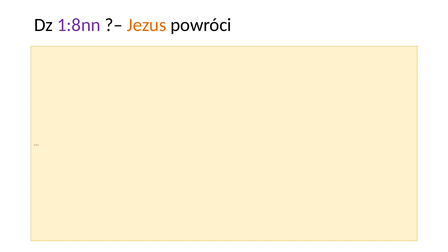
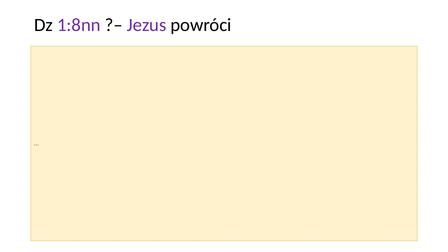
Jezus colour: orange -> purple
